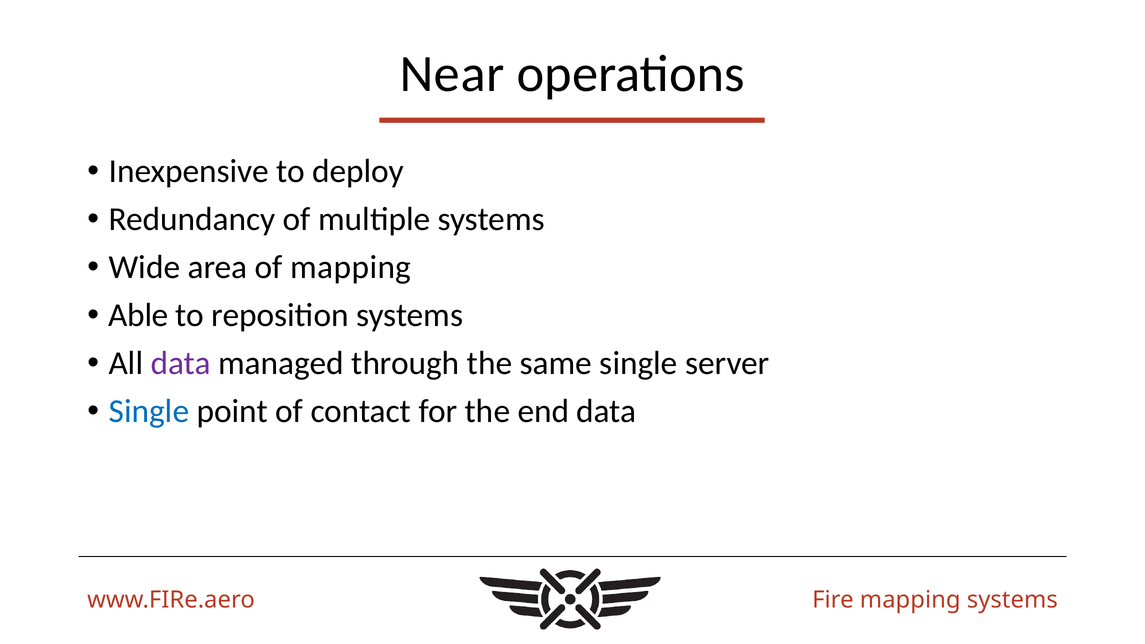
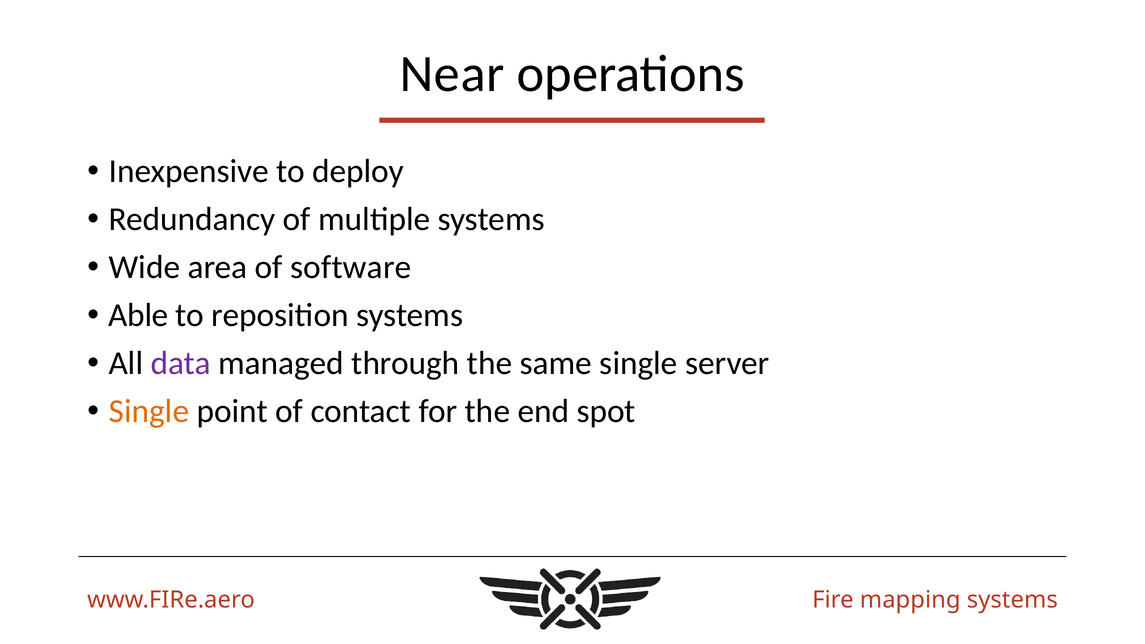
of mapping: mapping -> software
Single at (149, 411) colour: blue -> orange
end data: data -> spot
